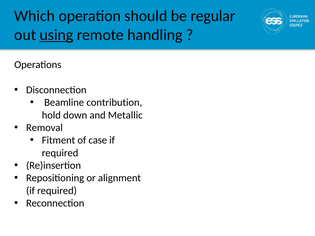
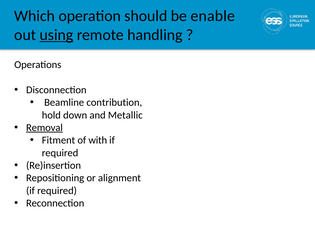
regular: regular -> enable
Removal underline: none -> present
case: case -> with
